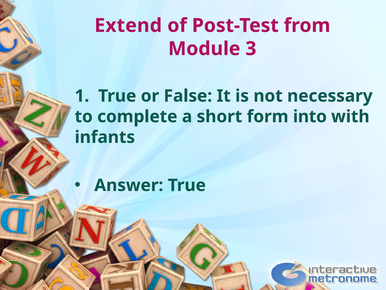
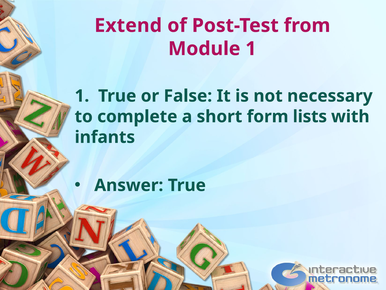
Module 3: 3 -> 1
into: into -> lists
